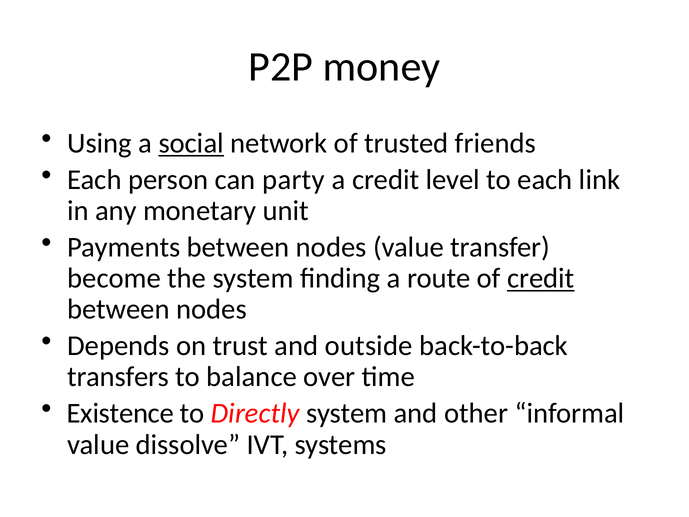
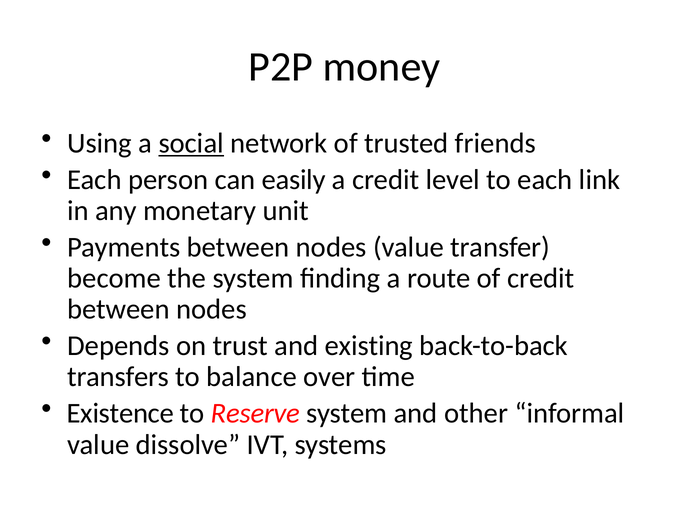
party: party -> easily
credit at (541, 278) underline: present -> none
outside: outside -> existing
Directly: Directly -> Reserve
